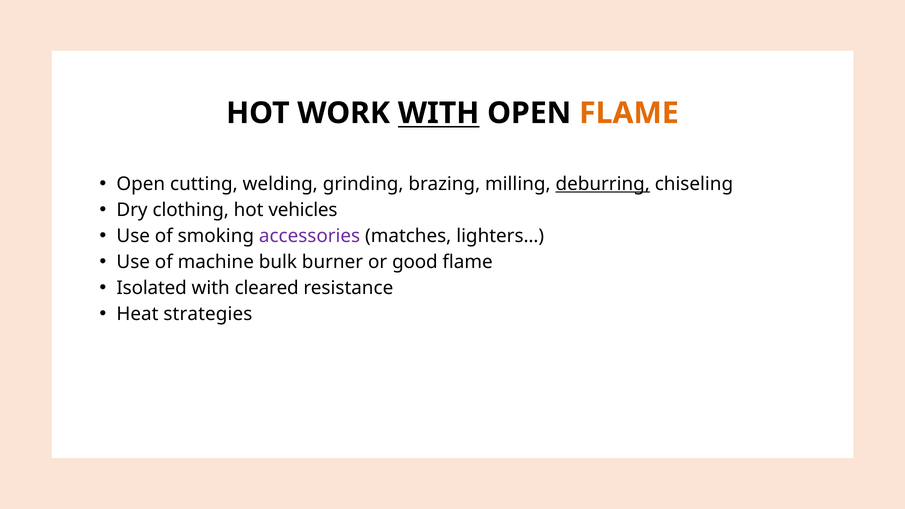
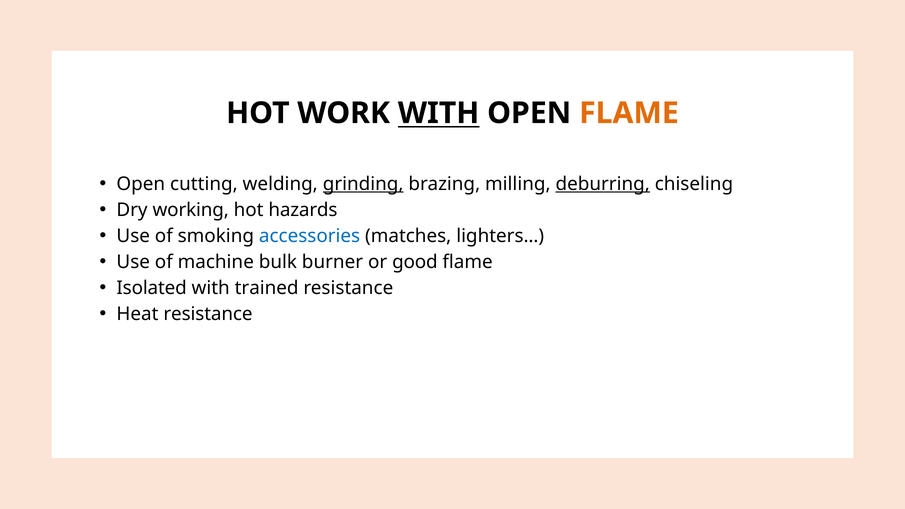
grinding underline: none -> present
clothing: clothing -> working
vehicles: vehicles -> hazards
accessories colour: purple -> blue
cleared: cleared -> trained
Heat strategies: strategies -> resistance
